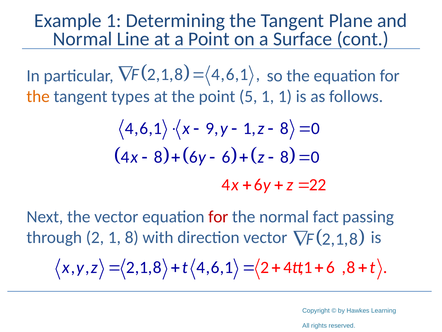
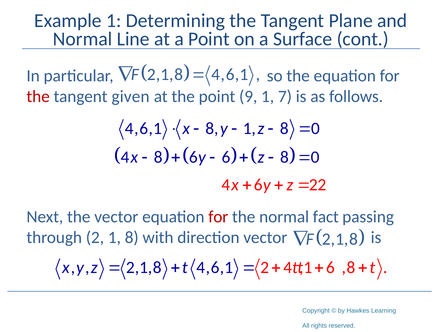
the at (38, 96) colour: orange -> red
types: types -> given
5: 5 -> 9
1 1: 1 -> 7
9 at (212, 128): 9 -> 8
